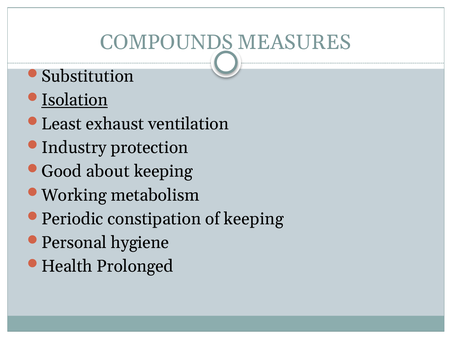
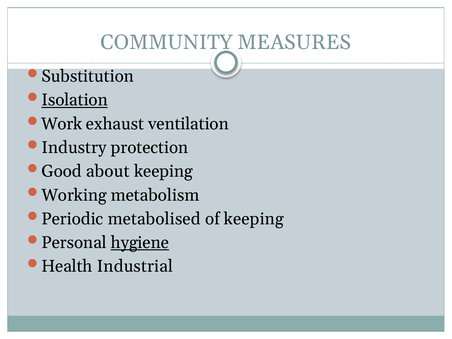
COMPOUNDS: COMPOUNDS -> COMMUNITY
Least: Least -> Work
constipation: constipation -> metabolised
hygiene underline: none -> present
Prolonged: Prolonged -> Industrial
